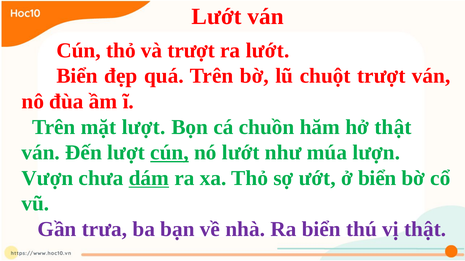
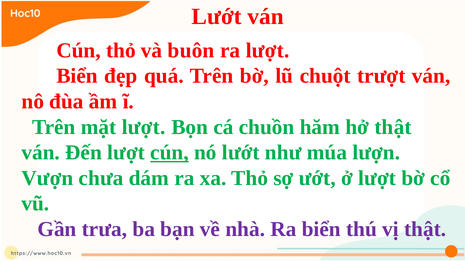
và trượt: trượt -> buôn
ra lướt: lướt -> lượt
dám underline: present -> none
ở biển: biển -> lượt
